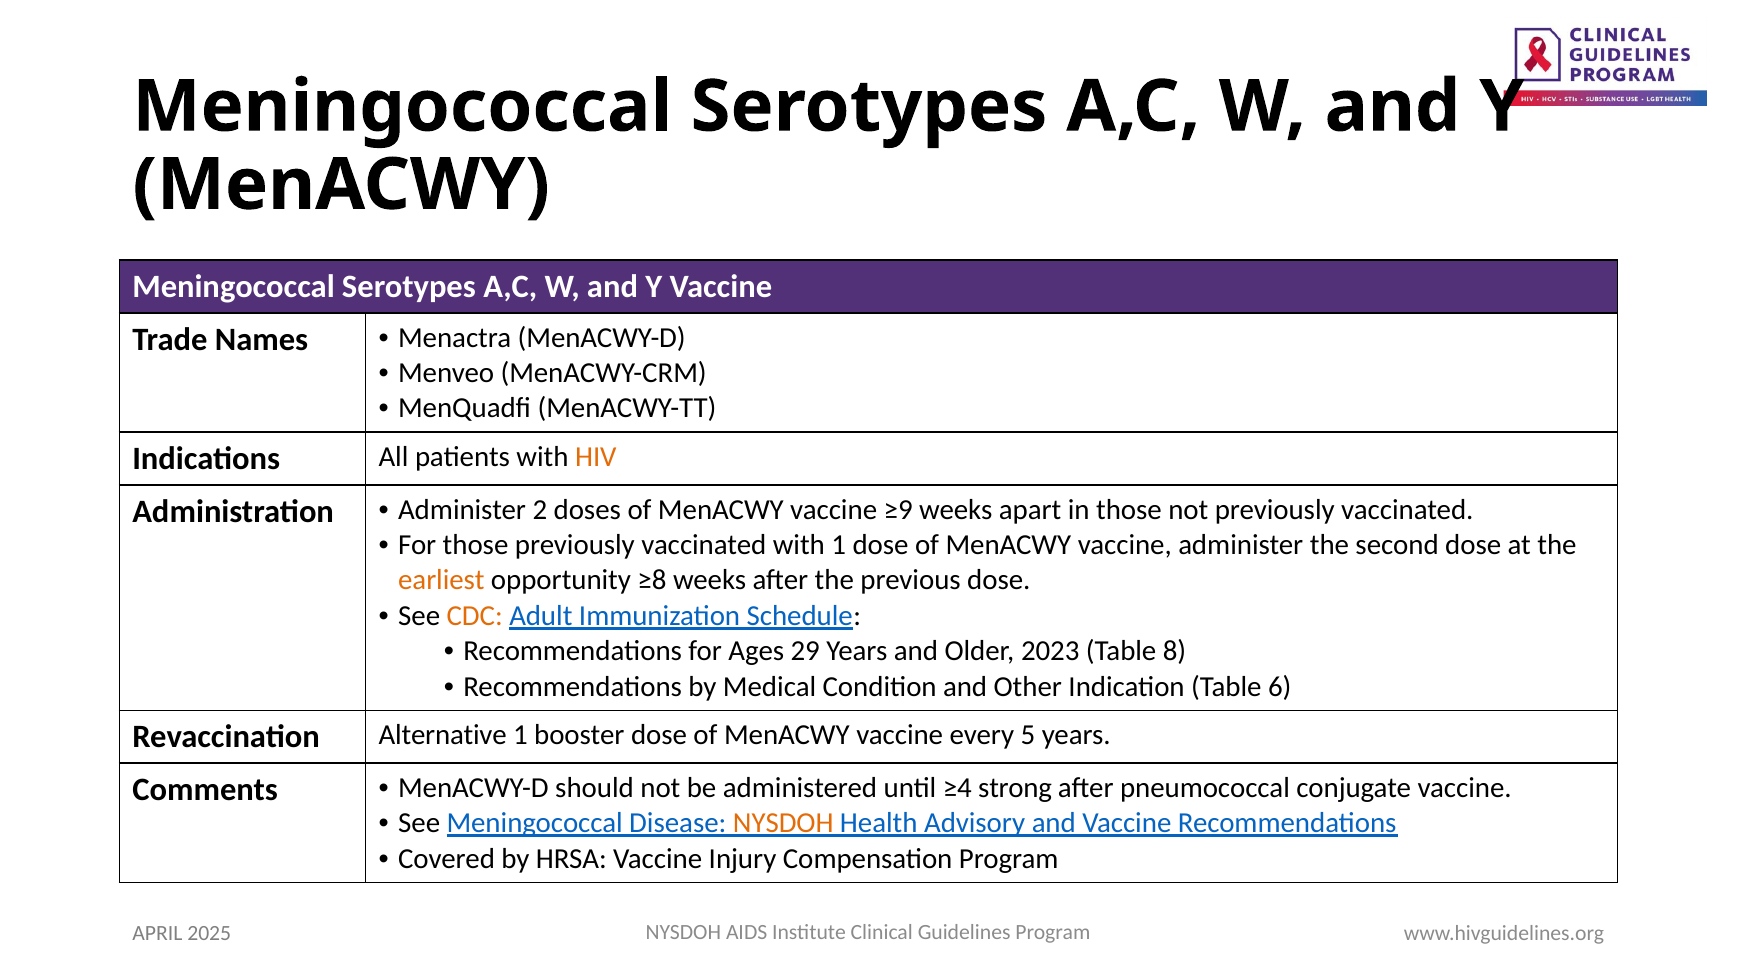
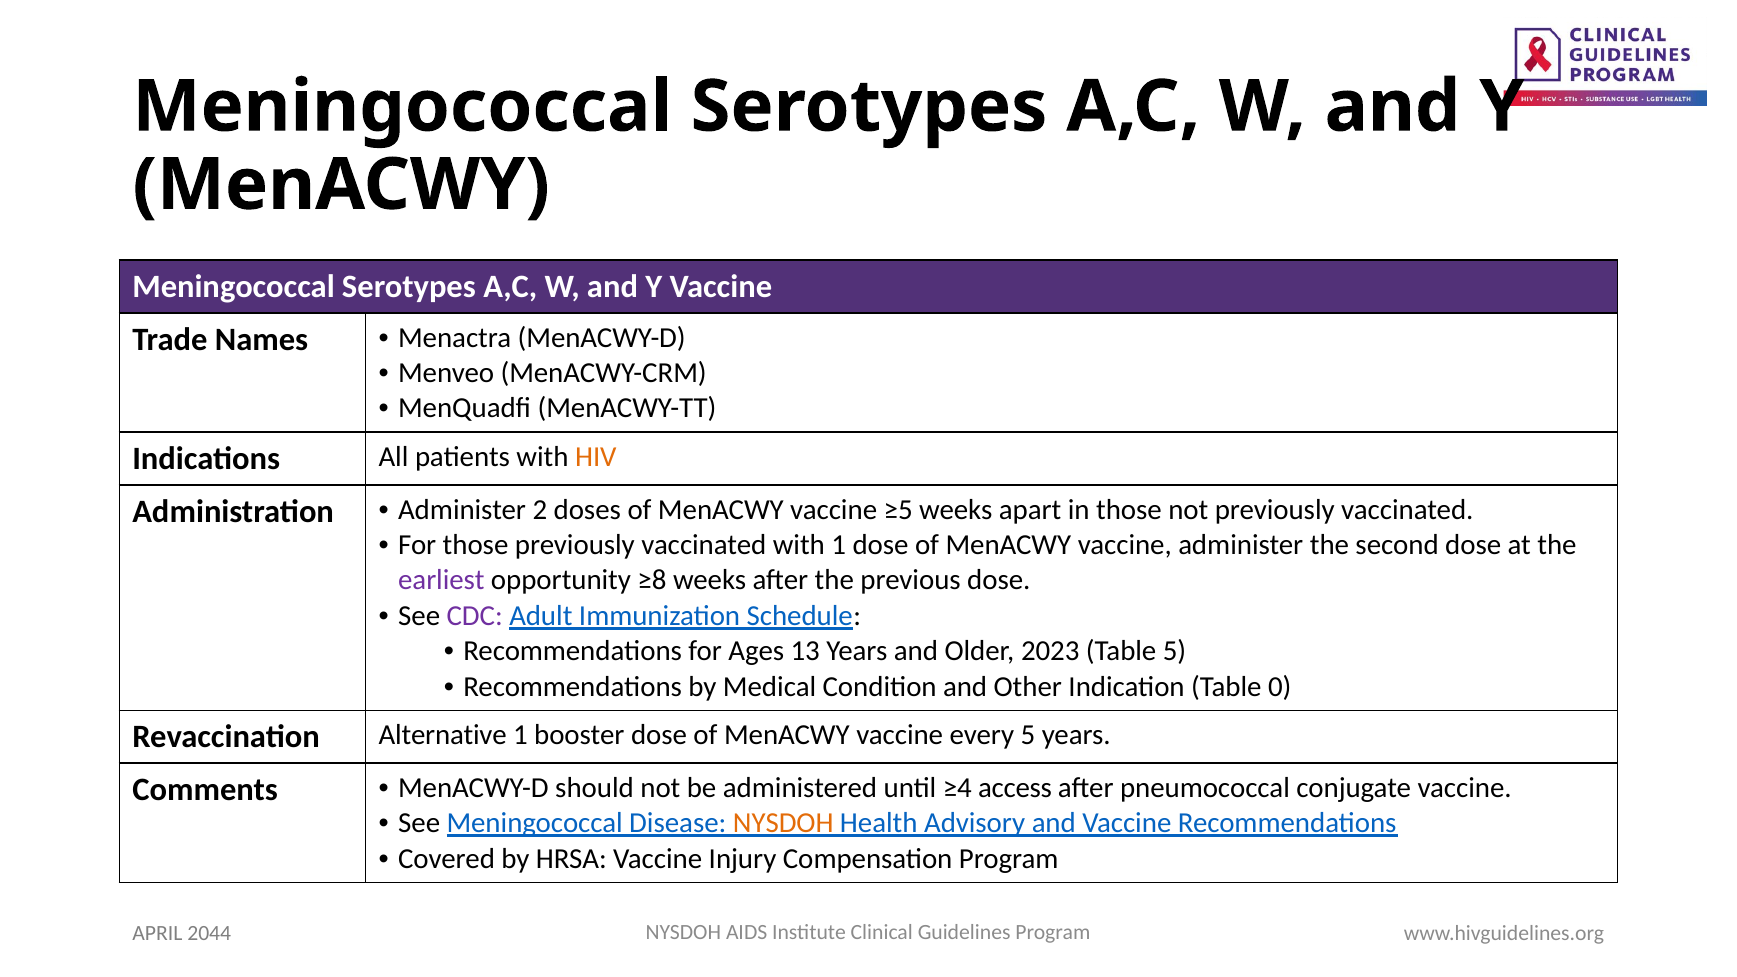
≥9: ≥9 -> ≥5
earliest colour: orange -> purple
CDC colour: orange -> purple
29: 29 -> 13
Table 8: 8 -> 5
6: 6 -> 0
strong: strong -> access
2025: 2025 -> 2044
